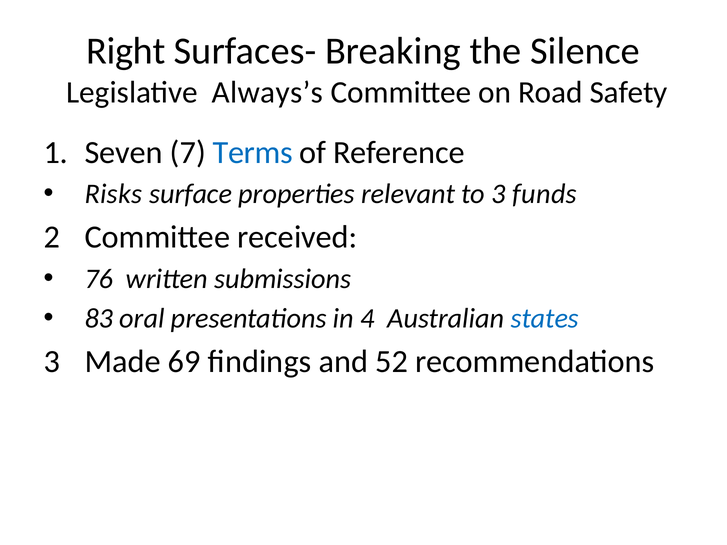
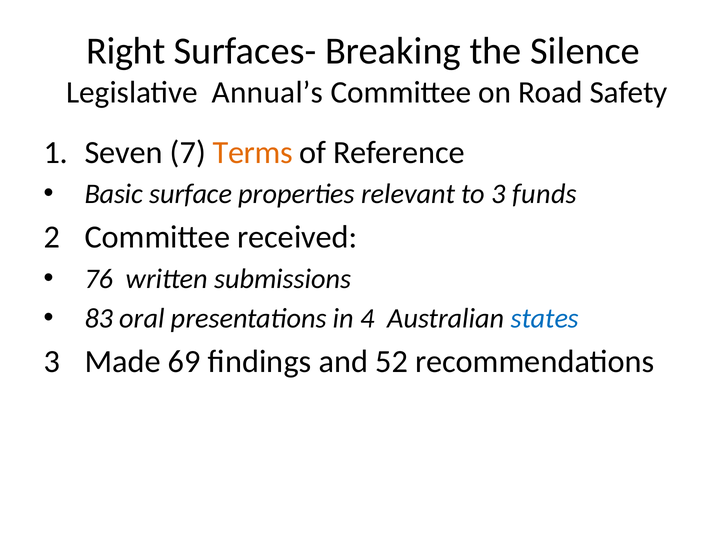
Always’s: Always’s -> Annual’s
Terms colour: blue -> orange
Risks: Risks -> Basic
